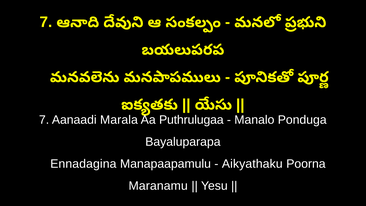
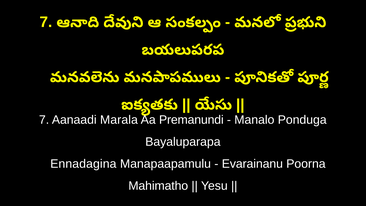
Puthrulugaa: Puthrulugaa -> Premanundi
Aikyathaku: Aikyathaku -> Evarainanu
Maranamu: Maranamu -> Mahimatho
